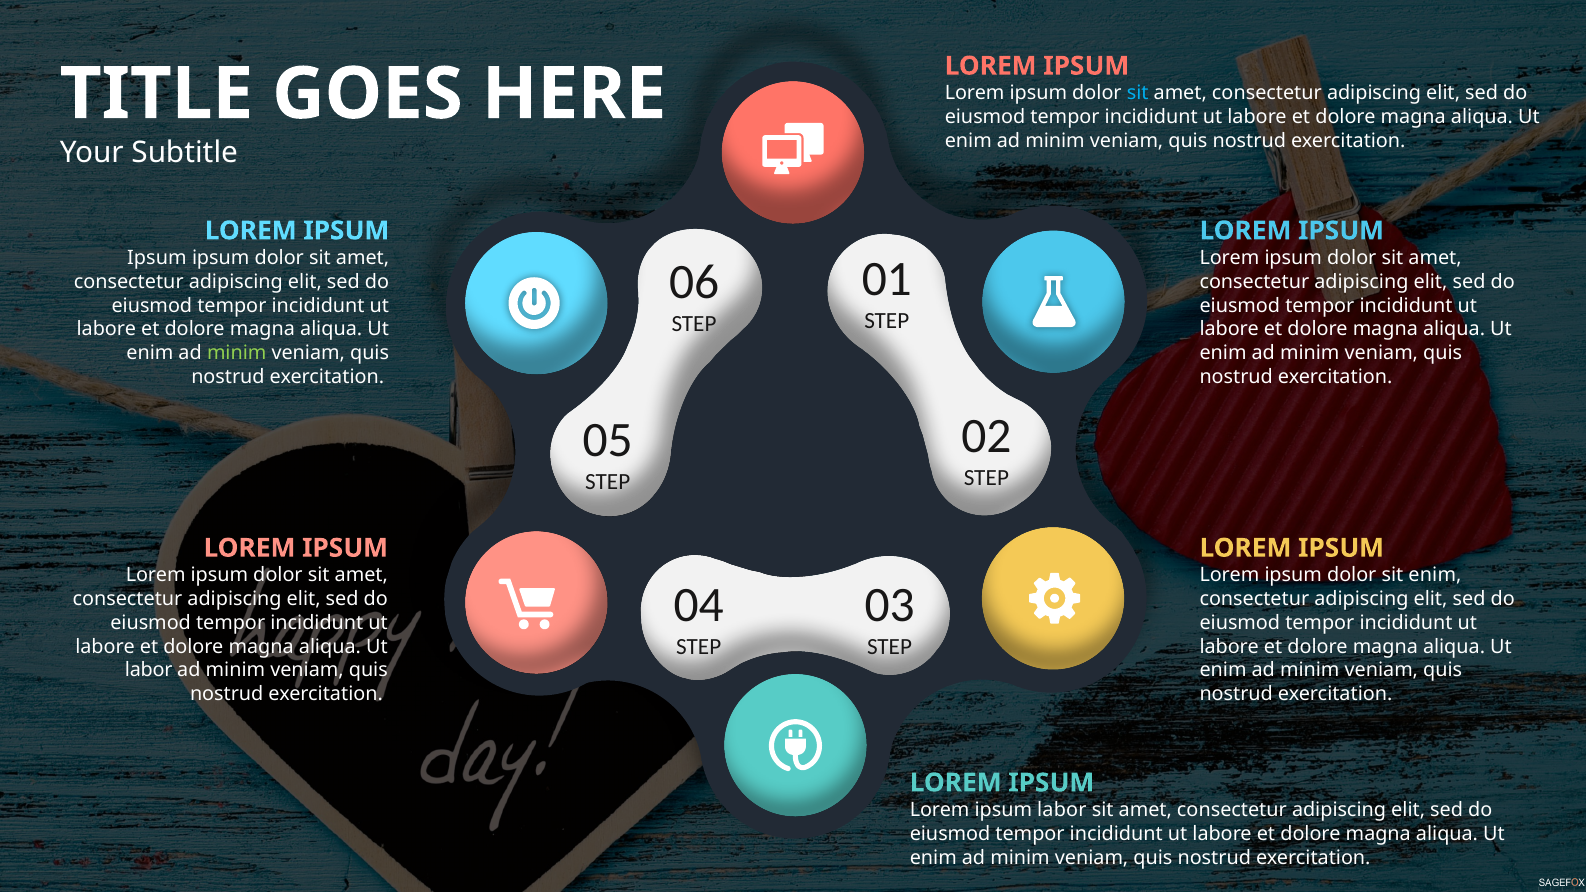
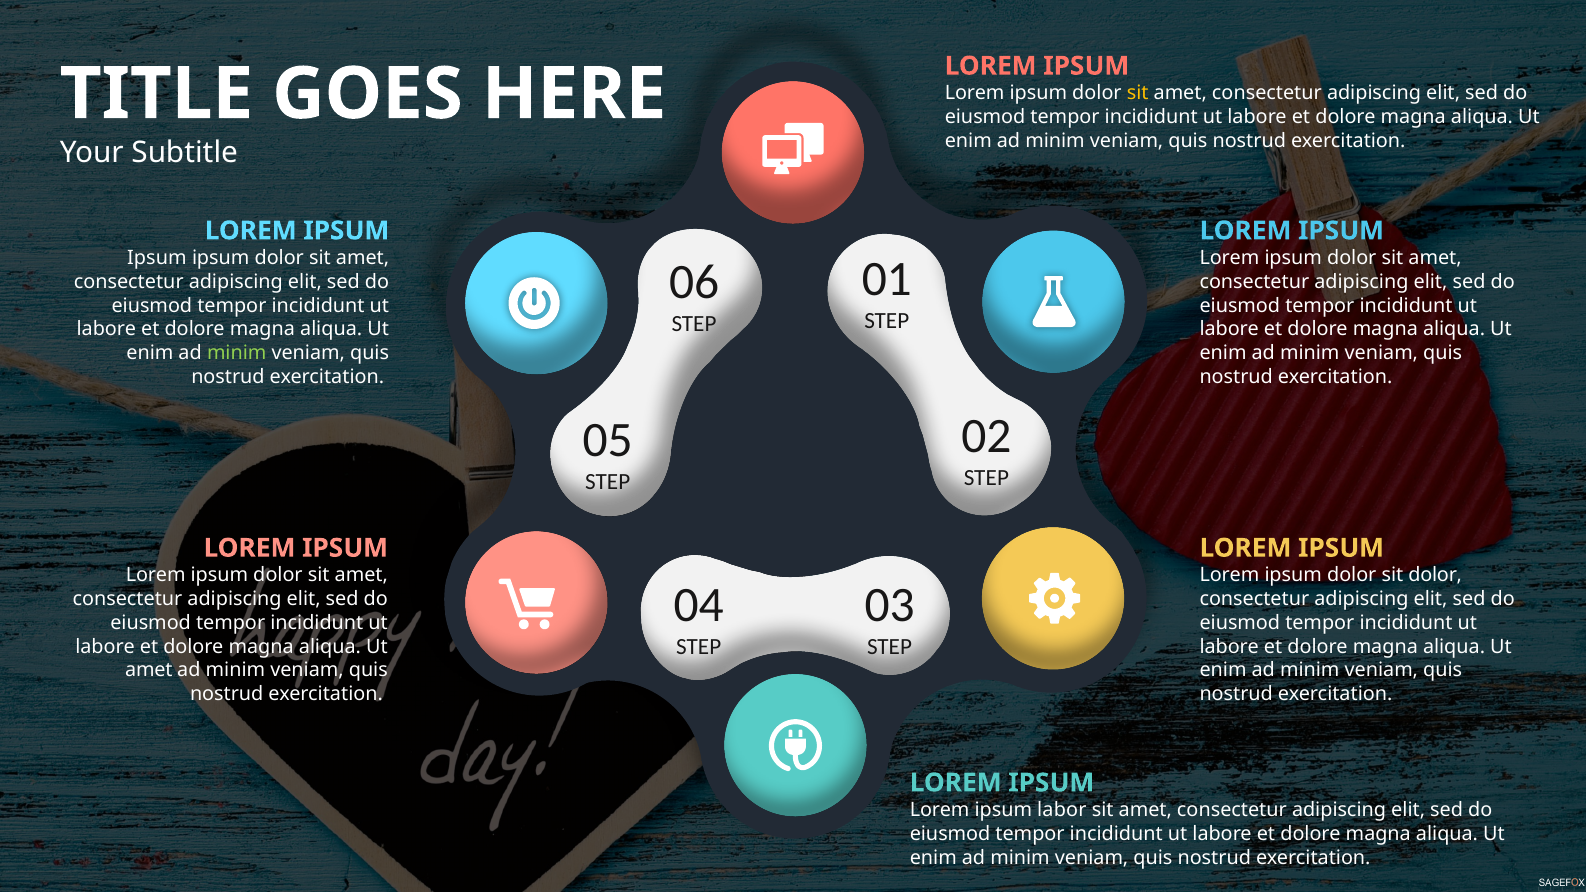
sit at (1138, 93) colour: light blue -> yellow
sit enim: enim -> dolor
labor at (149, 671): labor -> amet
